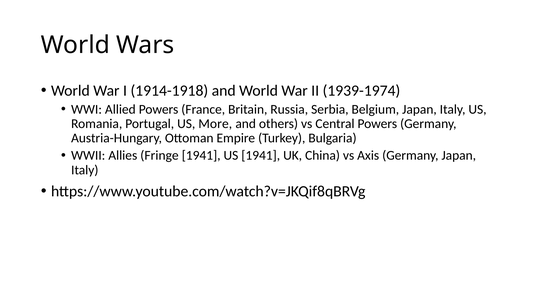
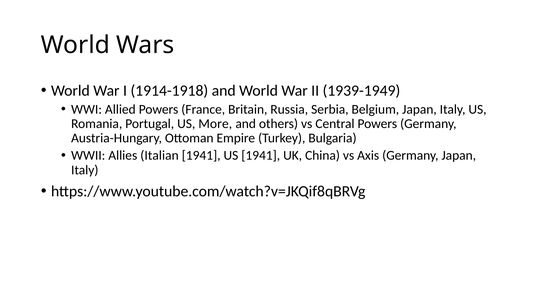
1939-1974: 1939-1974 -> 1939-1949
Fringe: Fringe -> Italian
